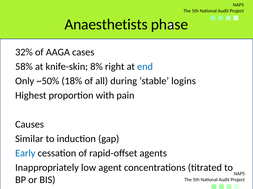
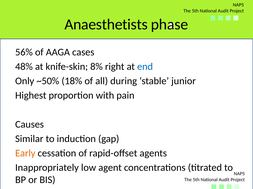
32%: 32% -> 56%
58%: 58% -> 48%
logins: logins -> junior
Early colour: blue -> orange
